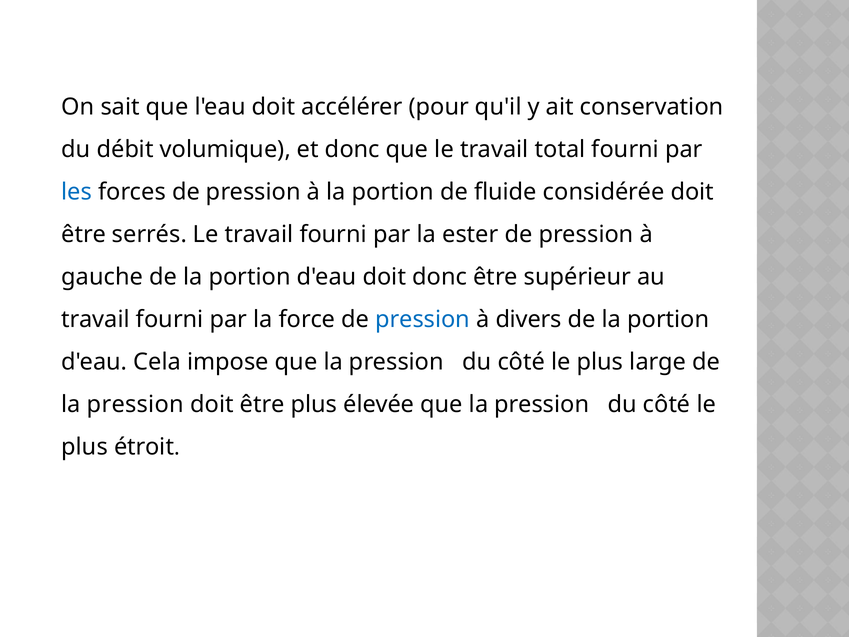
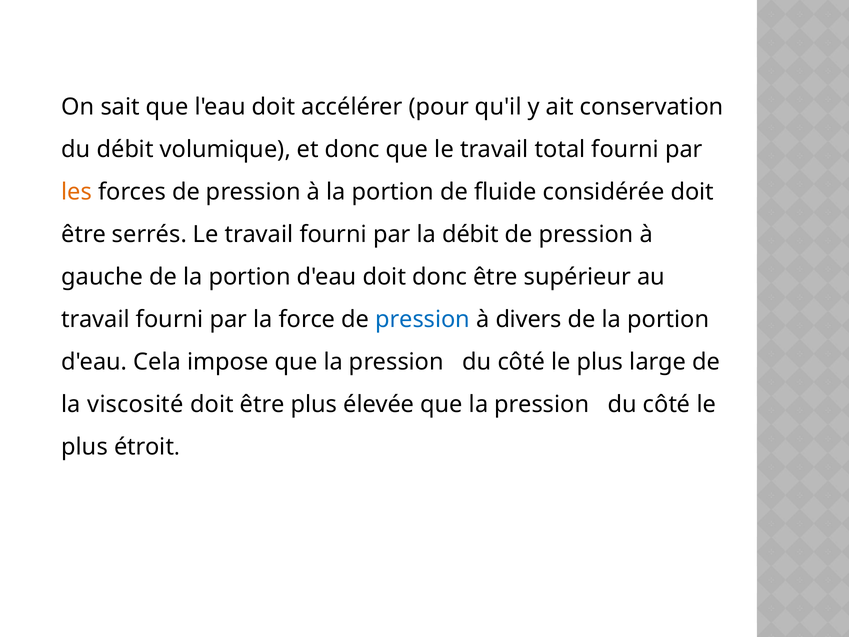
les colour: blue -> orange
la ester: ester -> débit
pression at (135, 404): pression -> viscosité
